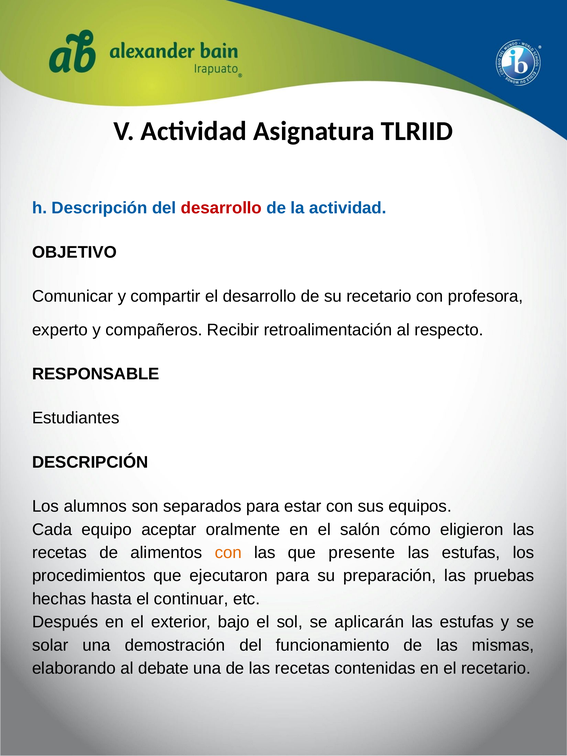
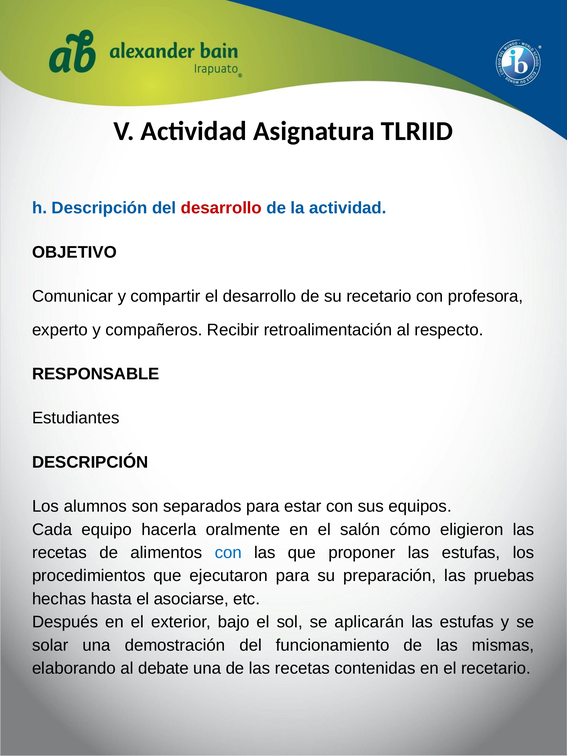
aceptar: aceptar -> hacerla
con at (228, 553) colour: orange -> blue
presente: presente -> proponer
continuar: continuar -> asociarse
